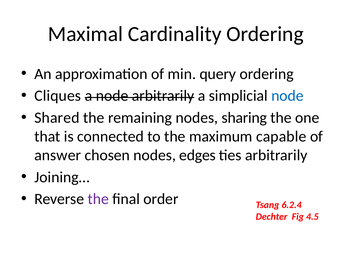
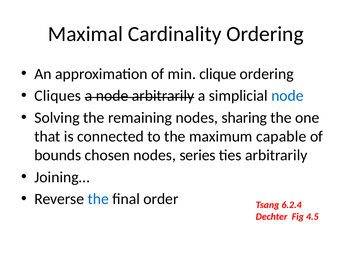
query: query -> clique
Shared: Shared -> Solving
answer: answer -> bounds
edges: edges -> series
the at (98, 199) colour: purple -> blue
